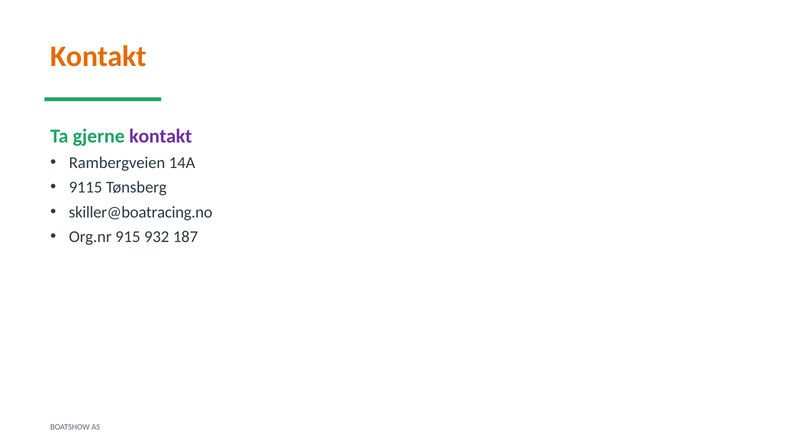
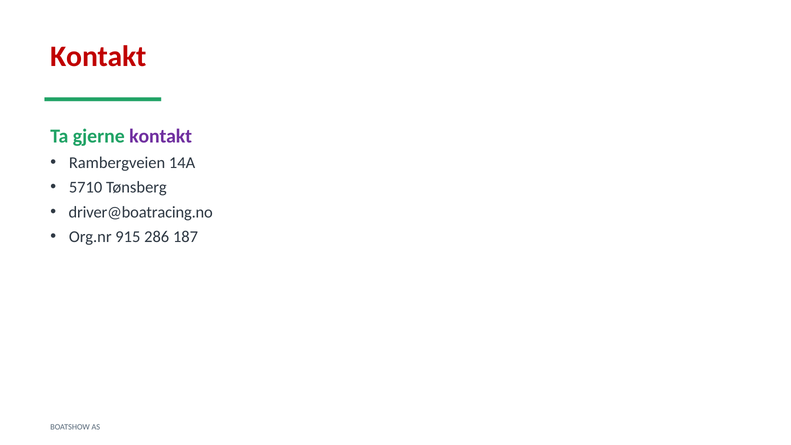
Kontakt at (99, 56) colour: orange -> red
9115: 9115 -> 5710
skiller@boatracing.no: skiller@boatracing.no -> driver@boatracing.no
932: 932 -> 286
